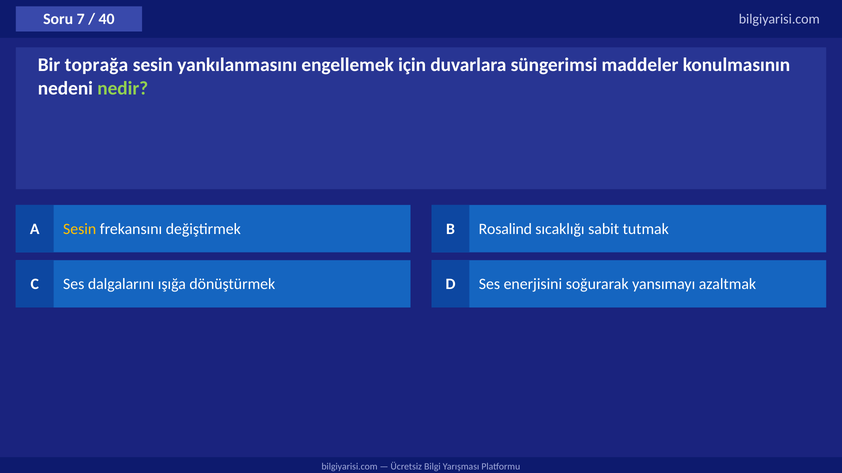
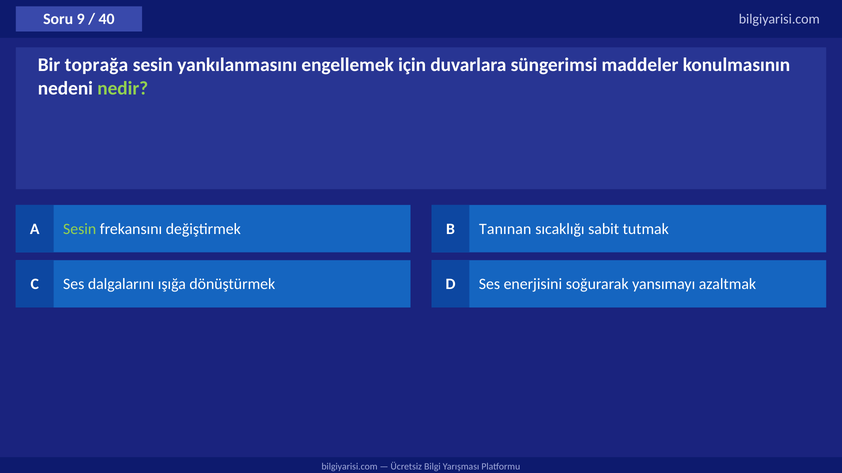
7: 7 -> 9
Sesin at (80, 229) colour: yellow -> light green
Rosalind: Rosalind -> Tanınan
